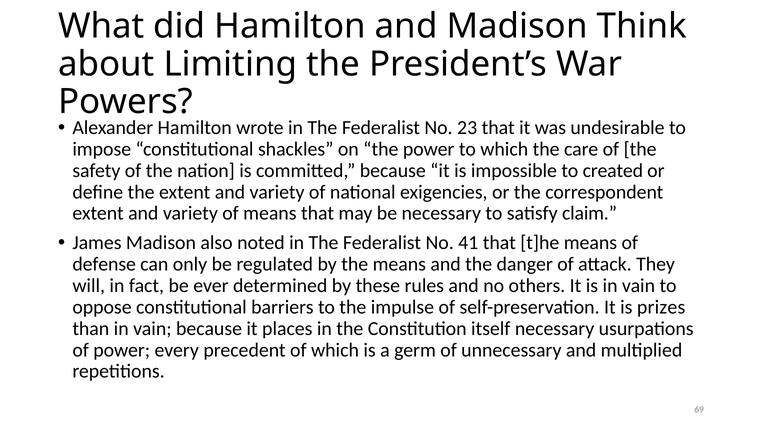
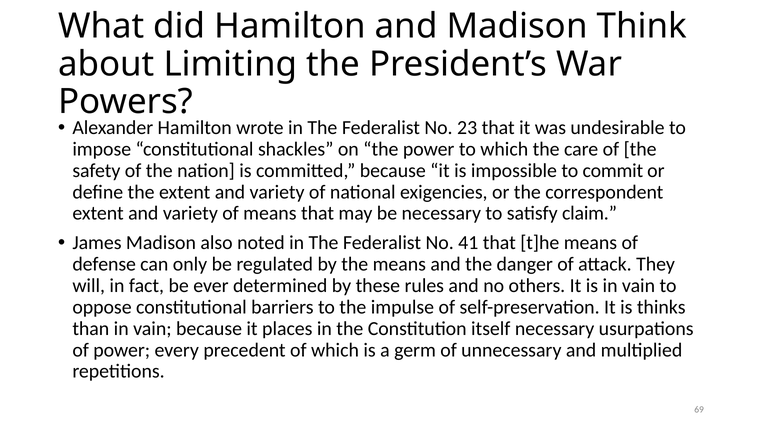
created: created -> commit
prizes: prizes -> thinks
